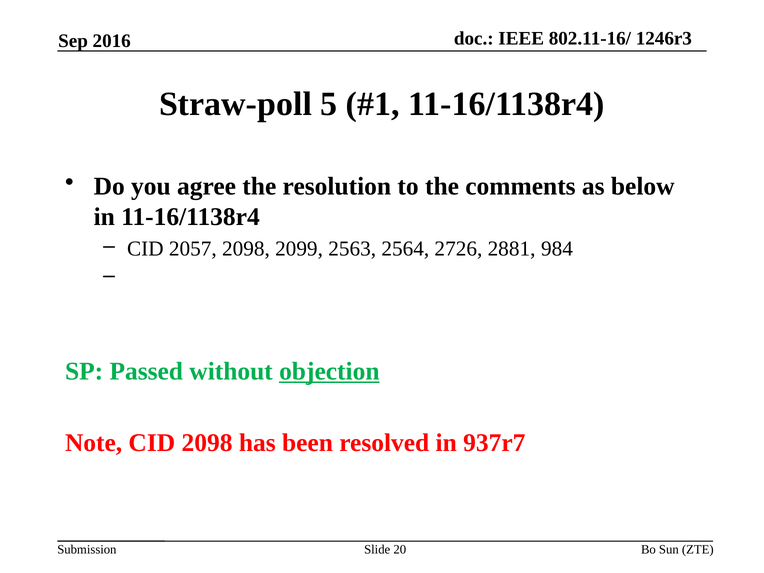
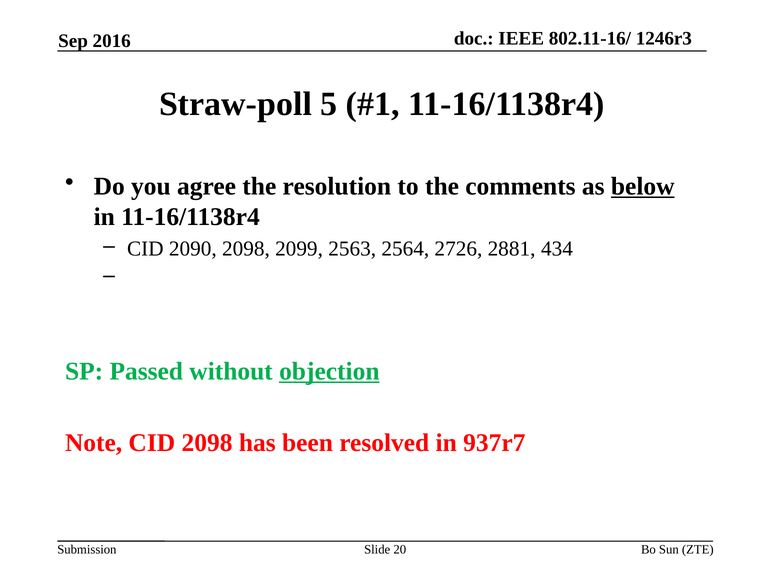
below underline: none -> present
2057: 2057 -> 2090
984: 984 -> 434
